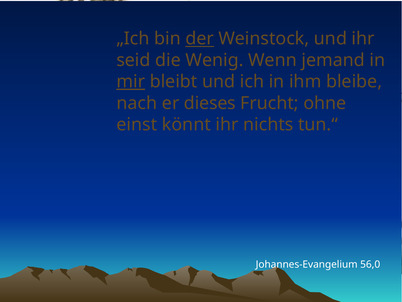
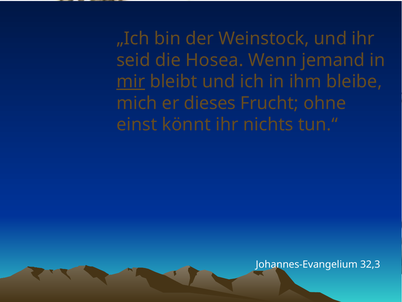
der underline: present -> none
Wenig: Wenig -> Hosea
nach: nach -> mich
56,0: 56,0 -> 32,3
